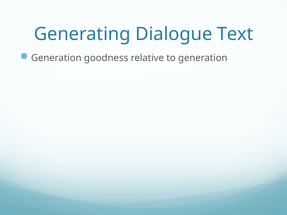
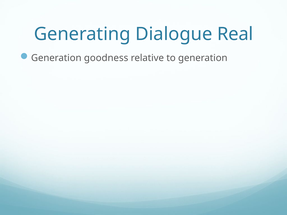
Text: Text -> Real
